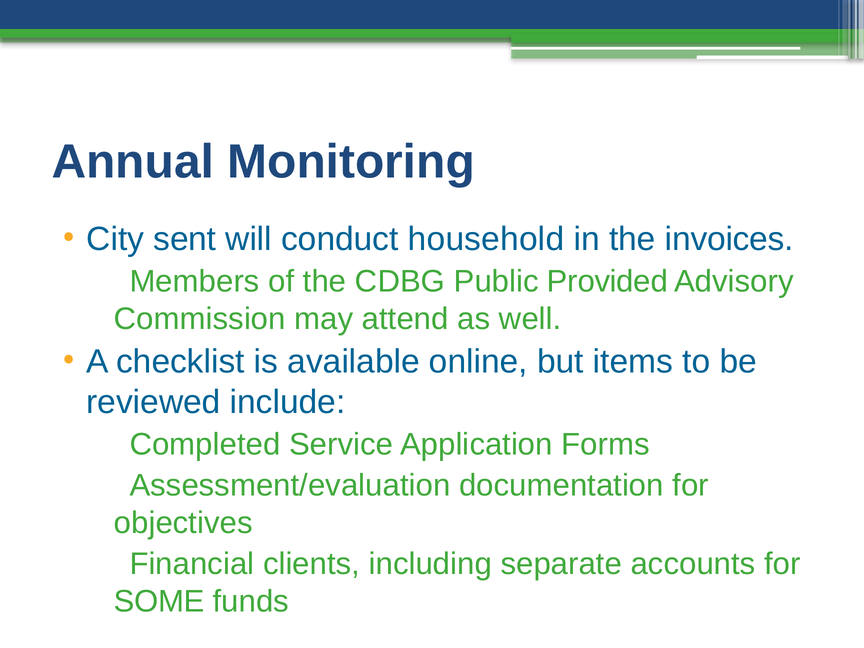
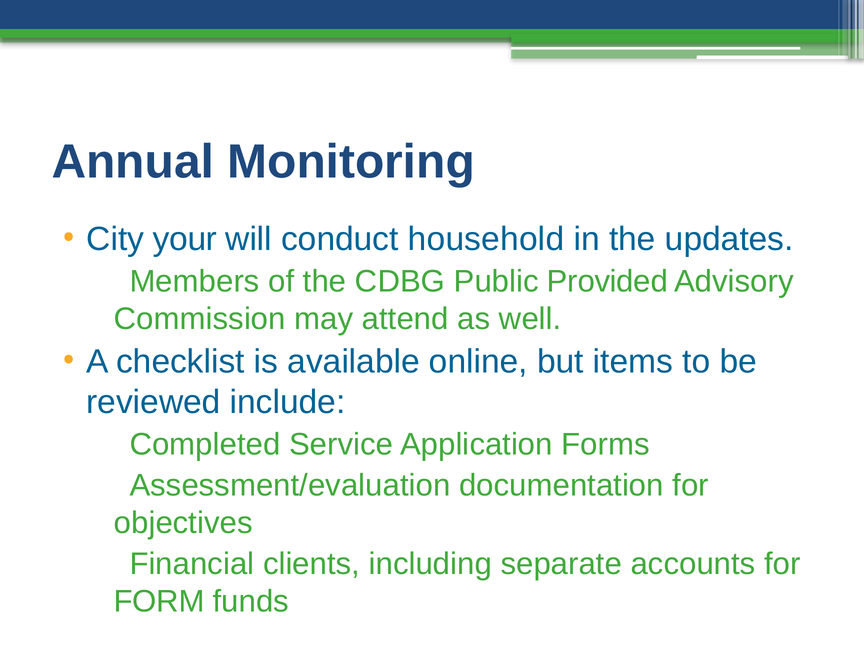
sent: sent -> your
invoices: invoices -> updates
SOME: SOME -> FORM
